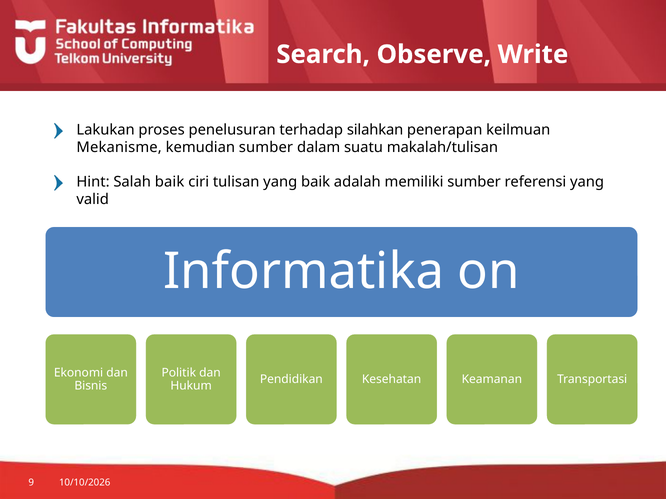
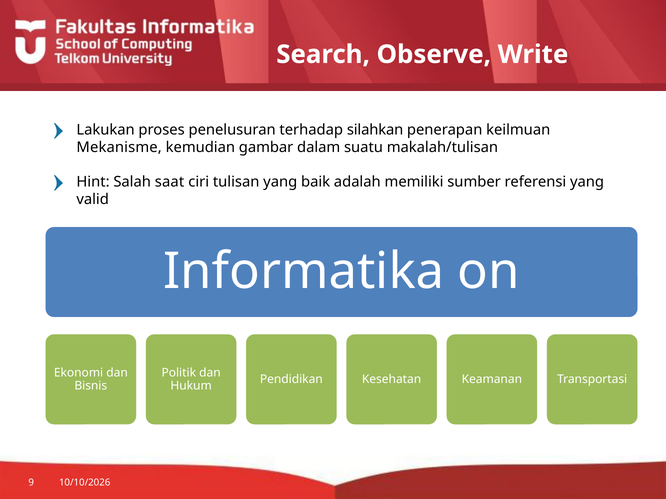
kemudian sumber: sumber -> gambar
Salah baik: baik -> saat
